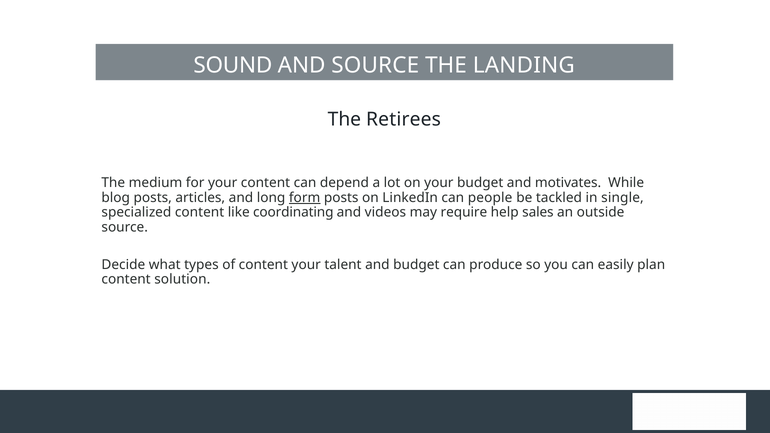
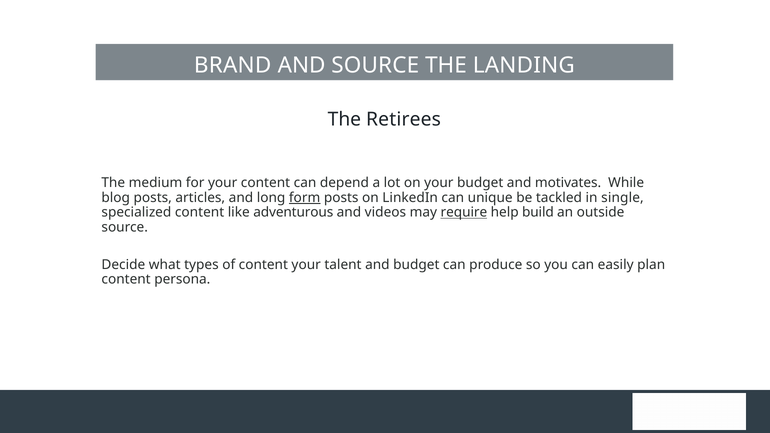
SOUND: SOUND -> BRAND
people: people -> unique
coordinating: coordinating -> adventurous
require underline: none -> present
sales: sales -> build
solution: solution -> persona
